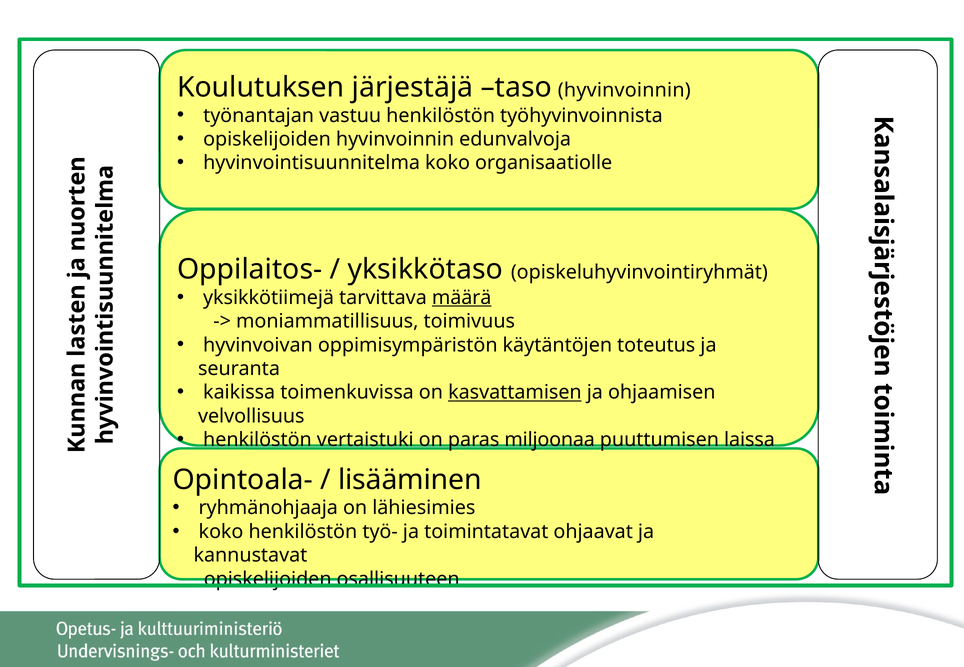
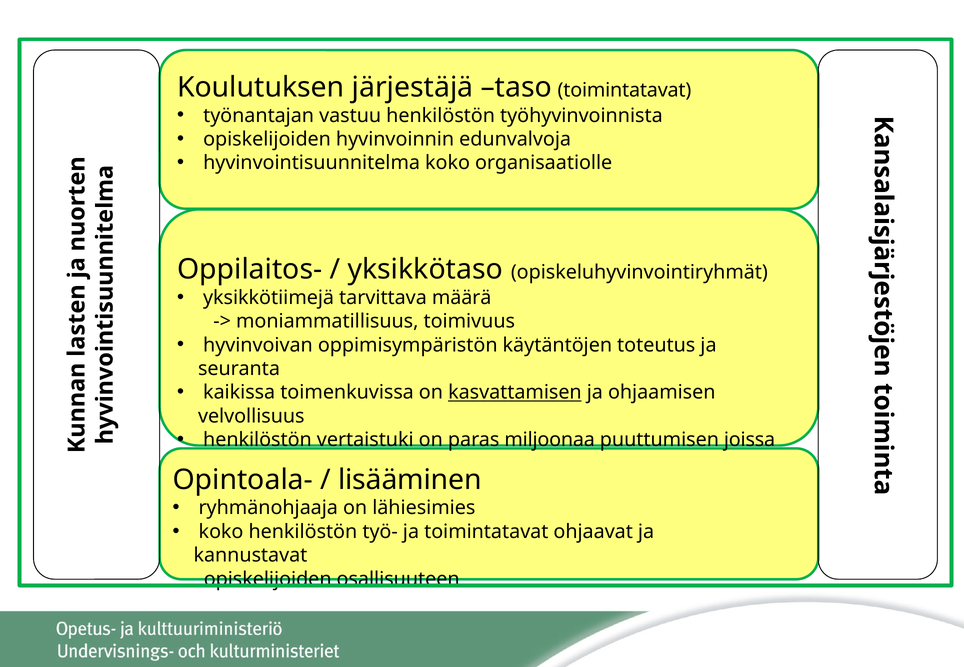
taso hyvinvoinnin: hyvinvoinnin -> toimintatavat
määrä underline: present -> none
laissa: laissa -> joissa
